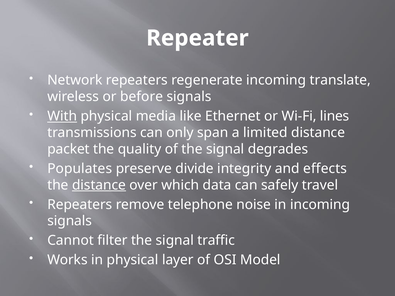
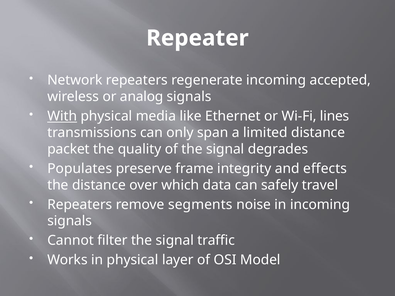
translate: translate -> accepted
before: before -> analog
divide: divide -> frame
distance at (99, 185) underline: present -> none
telephone: telephone -> segments
